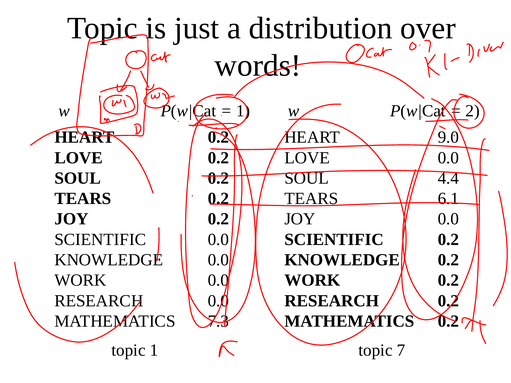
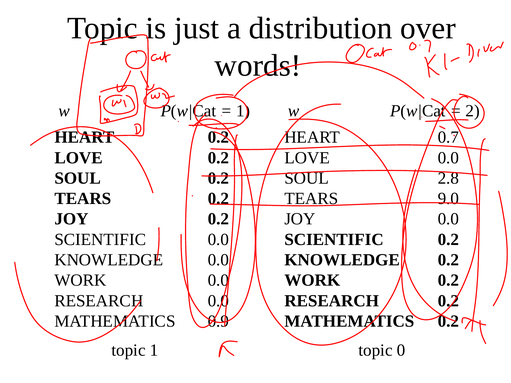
9.0: 9.0 -> 0.7
4.4: 4.4 -> 2.8
6.1: 6.1 -> 9.0
7.3: 7.3 -> 0.9
7: 7 -> 0
